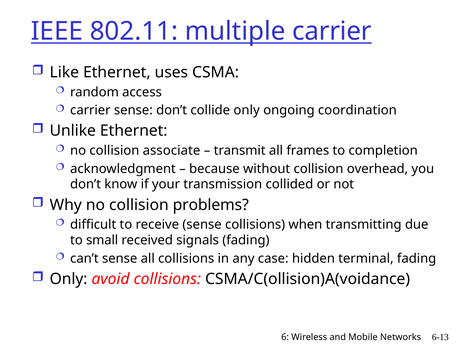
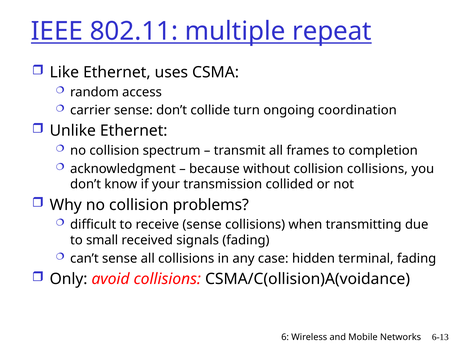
multiple carrier: carrier -> repeat
collide only: only -> turn
associate: associate -> spectrum
collision overhead: overhead -> collisions
